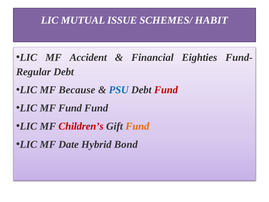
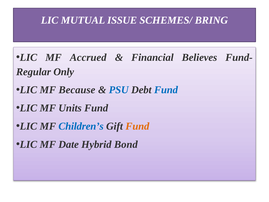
HABIT: HABIT -> BRING
Accident: Accident -> Accrued
Eighties: Eighties -> Believes
Debt at (64, 72): Debt -> Only
Fund at (166, 90) colour: red -> blue
MF Fund: Fund -> Units
Children’s colour: red -> blue
